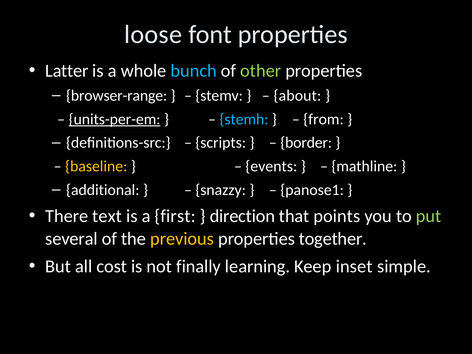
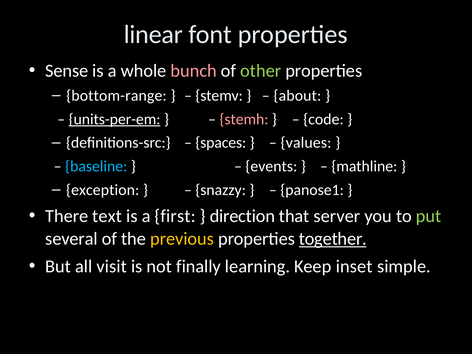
loose: loose -> linear
Latter: Latter -> Sense
bunch colour: light blue -> pink
browser-range: browser-range -> bottom-range
stemh colour: light blue -> pink
from: from -> code
scripts: scripts -> spaces
border: border -> values
baseline colour: yellow -> light blue
additional: additional -> exception
points: points -> server
together underline: none -> present
cost: cost -> visit
